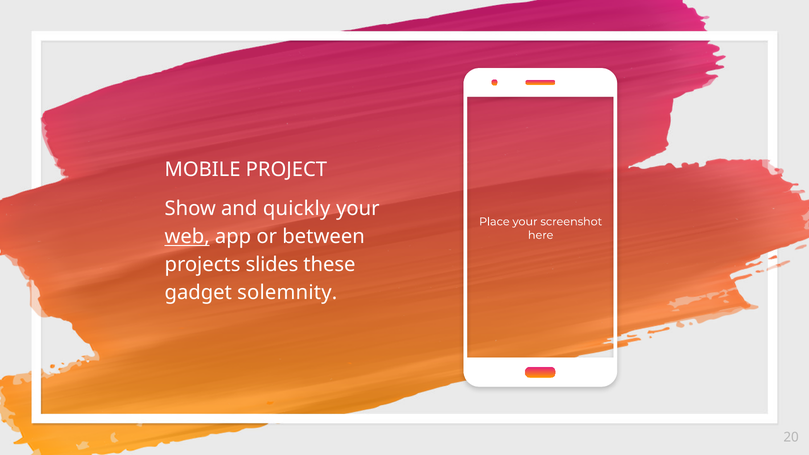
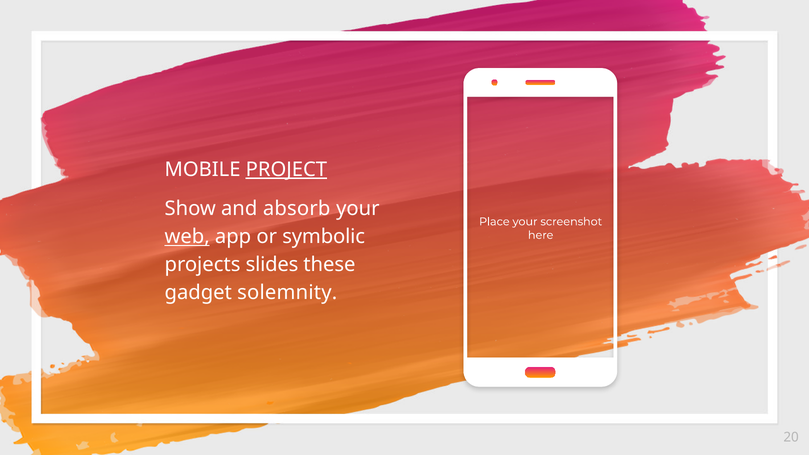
PROJECT underline: none -> present
quickly: quickly -> absorb
between: between -> symbolic
